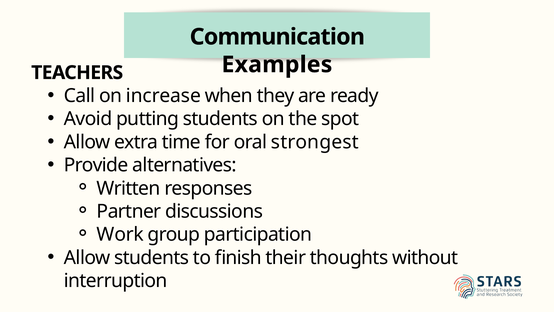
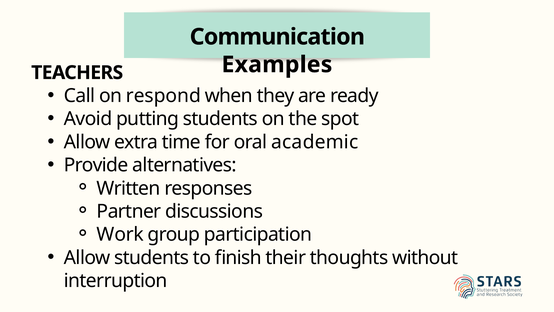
increase: increase -> respond
strongest: strongest -> academic
